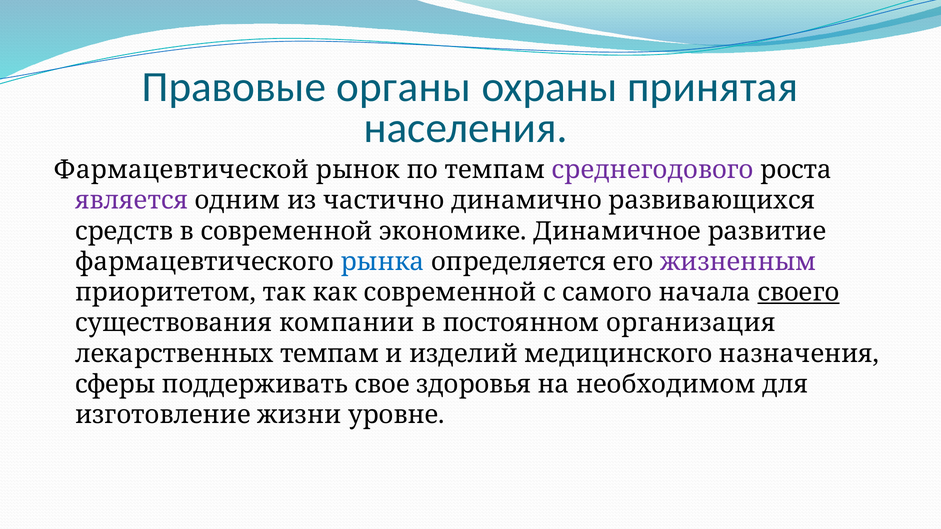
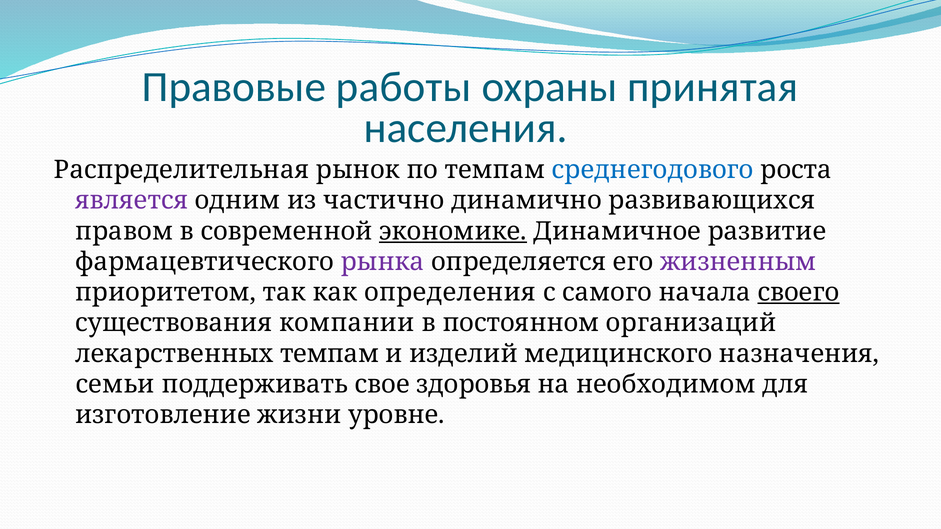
органы: органы -> работы
Фармацевтической: Фармацевтической -> Распределительная
среднегодового colour: purple -> blue
средств: средств -> правом
экономике underline: none -> present
рынка colour: blue -> purple
как современной: современной -> определения
организация: организация -> организаций
сферы: сферы -> семьи
